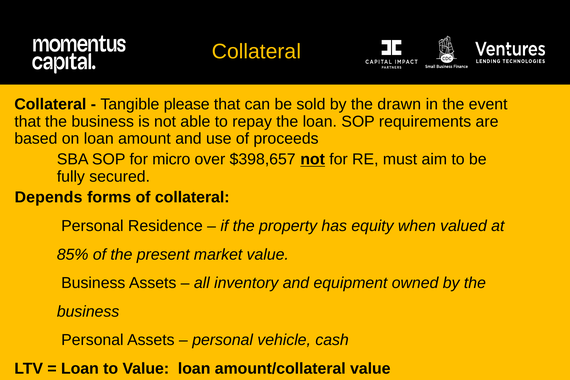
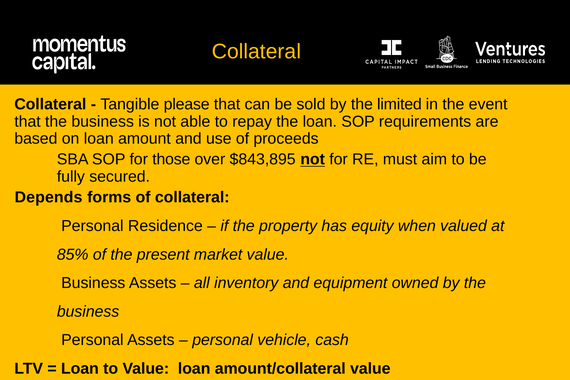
drawn: drawn -> limited
micro: micro -> those
$398,657: $398,657 -> $843,895
